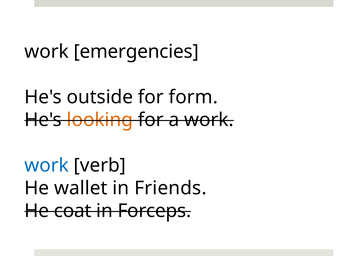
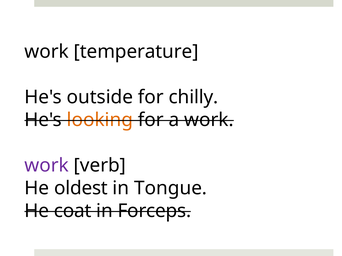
emergencies: emergencies -> temperature
form: form -> chilly
work at (47, 166) colour: blue -> purple
wallet: wallet -> oldest
Friends: Friends -> Tongue
